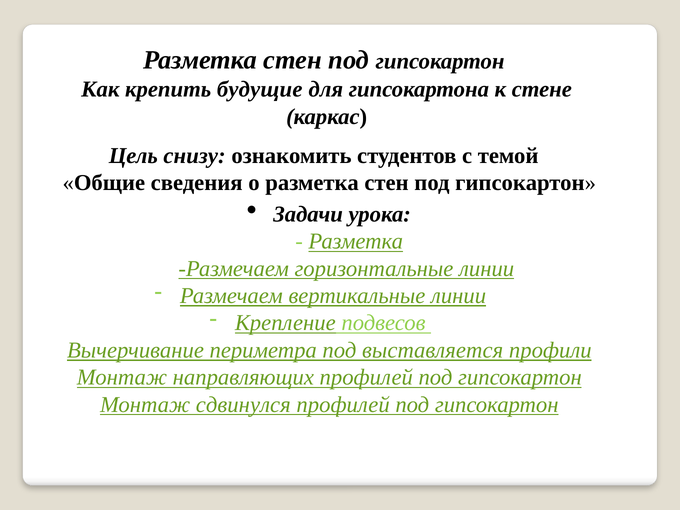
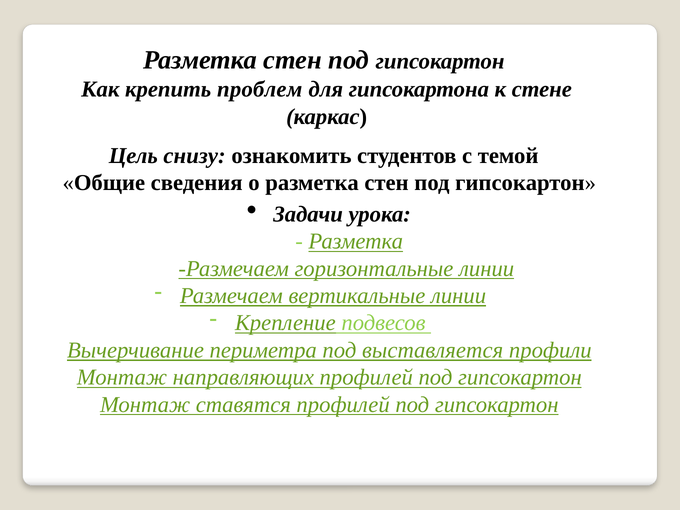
будущие: будущие -> проблем
сдвинулся: сдвинулся -> ставятся
